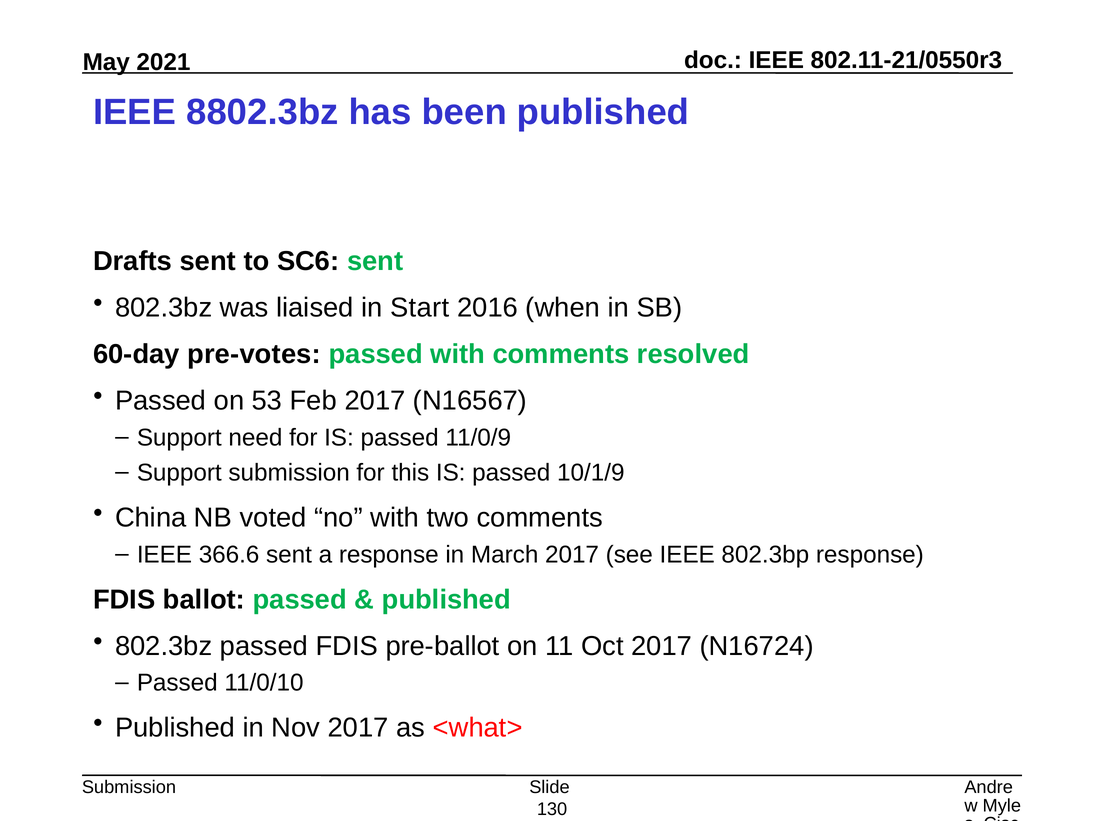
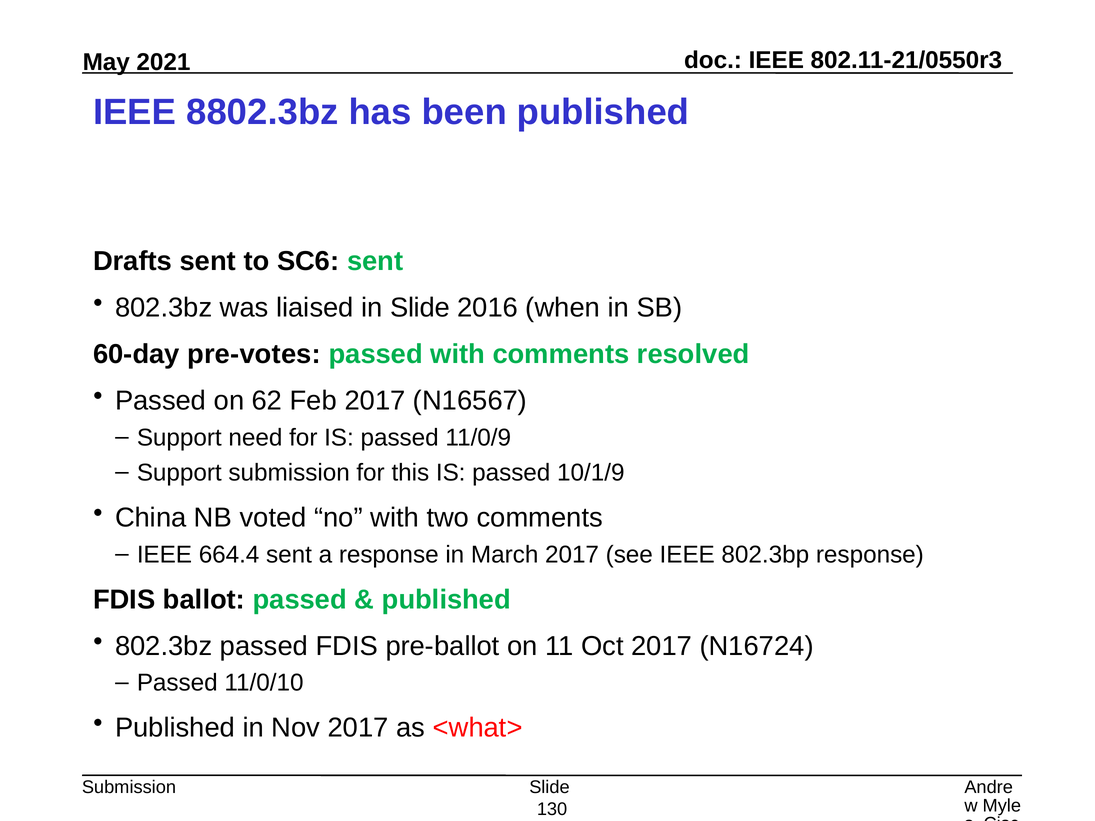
in Start: Start -> Slide
53: 53 -> 62
366.6: 366.6 -> 664.4
